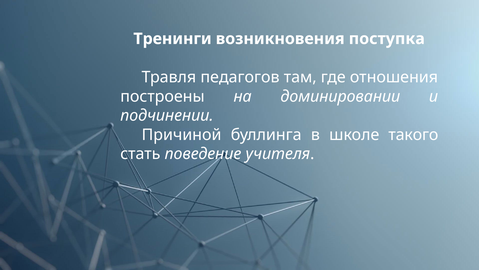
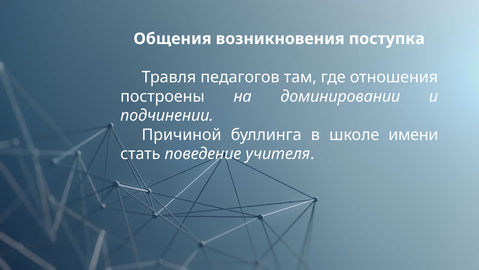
Тренинги: Тренинги -> Общения
такого: такого -> имени
